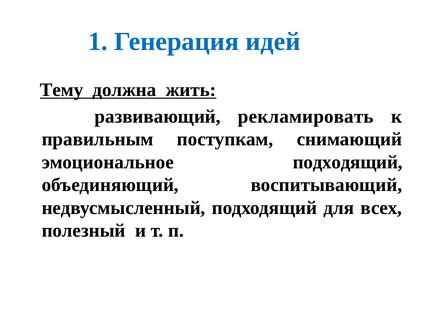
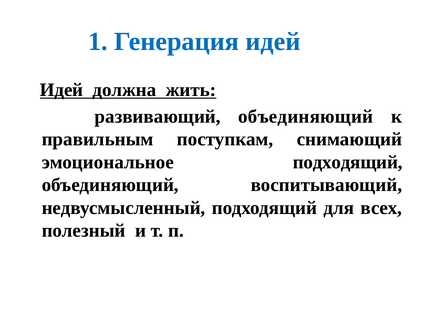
Тему at (62, 90): Тему -> Идей
развивающий рекламировать: рекламировать -> объединяющий
